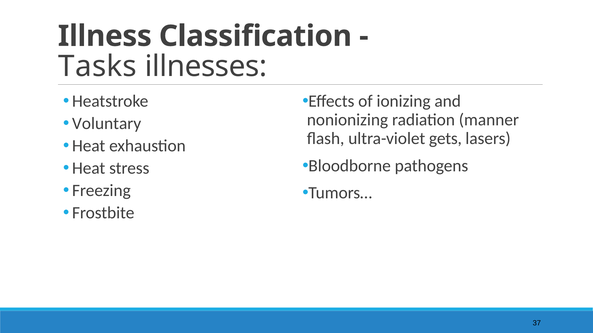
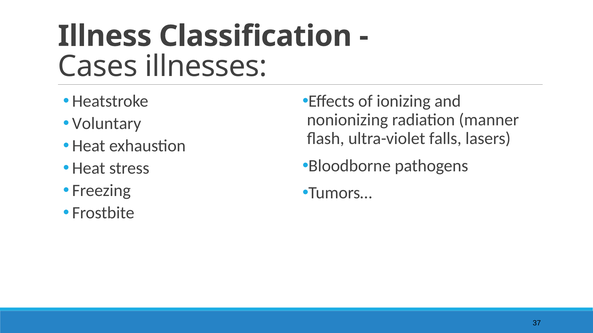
Tasks: Tasks -> Cases
gets: gets -> falls
